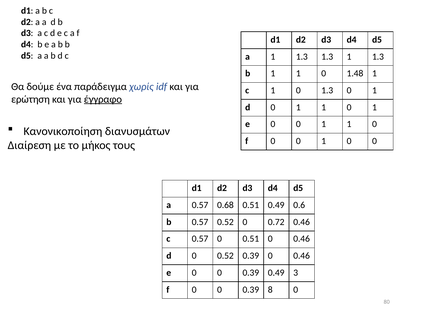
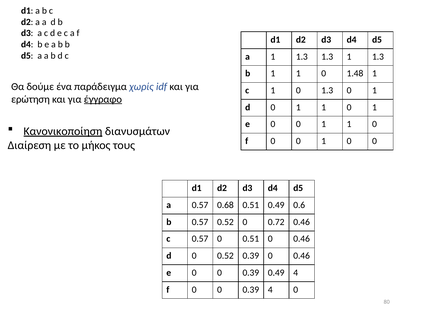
Κανονικοποίηση underline: none -> present
0.49 3: 3 -> 4
0.39 8: 8 -> 4
